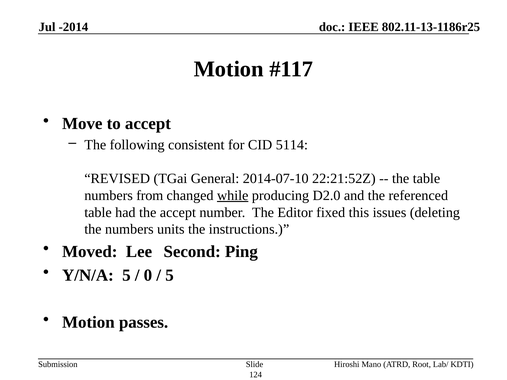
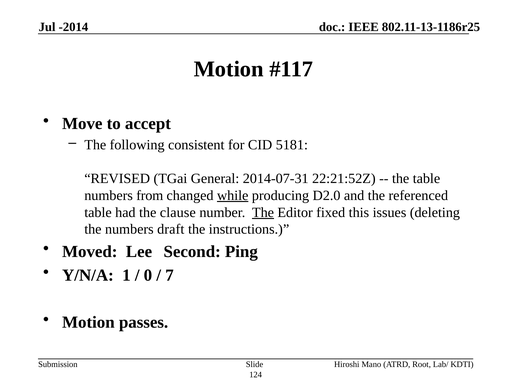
5114: 5114 -> 5181
2014-07-10: 2014-07-10 -> 2014-07-31
the accept: accept -> clause
The at (263, 213) underline: none -> present
units: units -> draft
Y/N/A 5: 5 -> 1
5 at (170, 275): 5 -> 7
